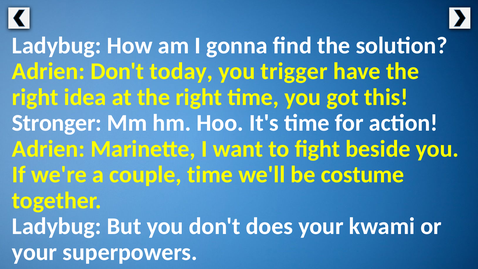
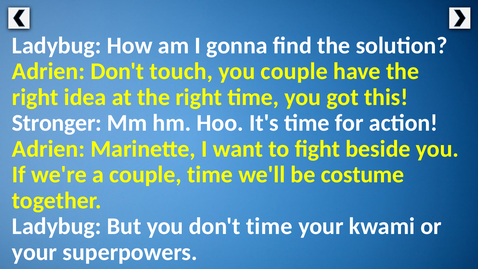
today: today -> touch
you trigger: trigger -> couple
don't does: does -> time
